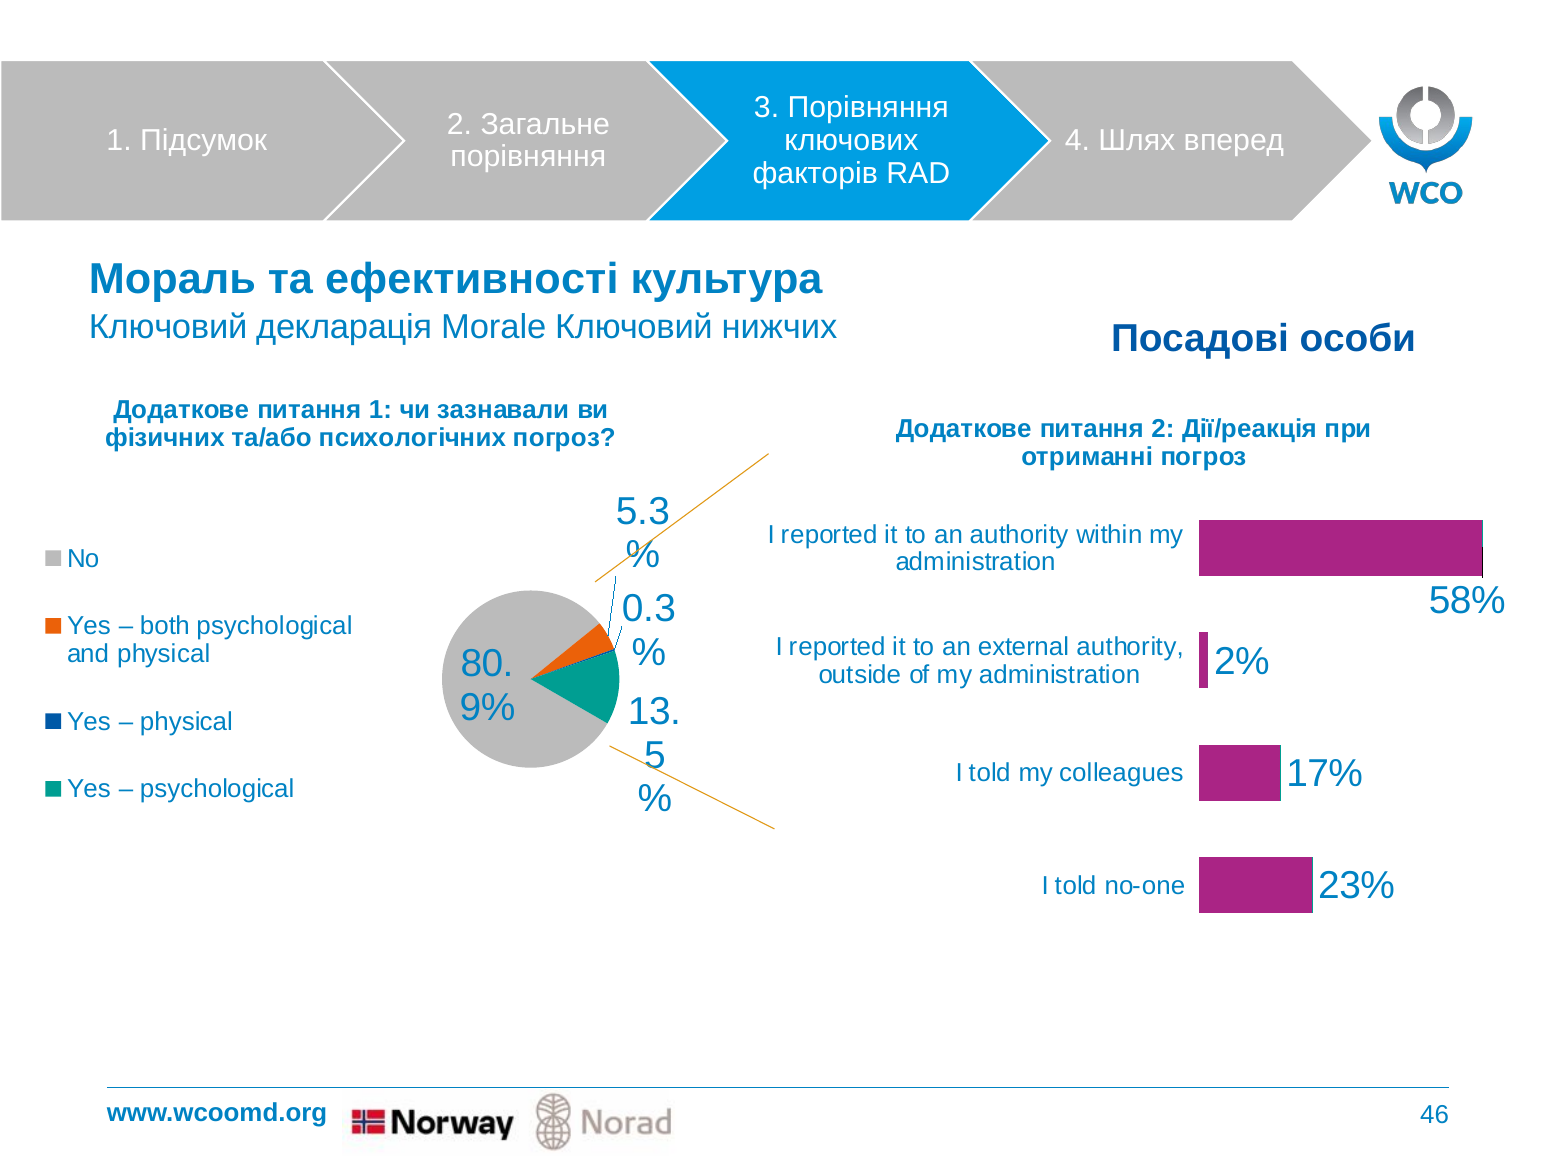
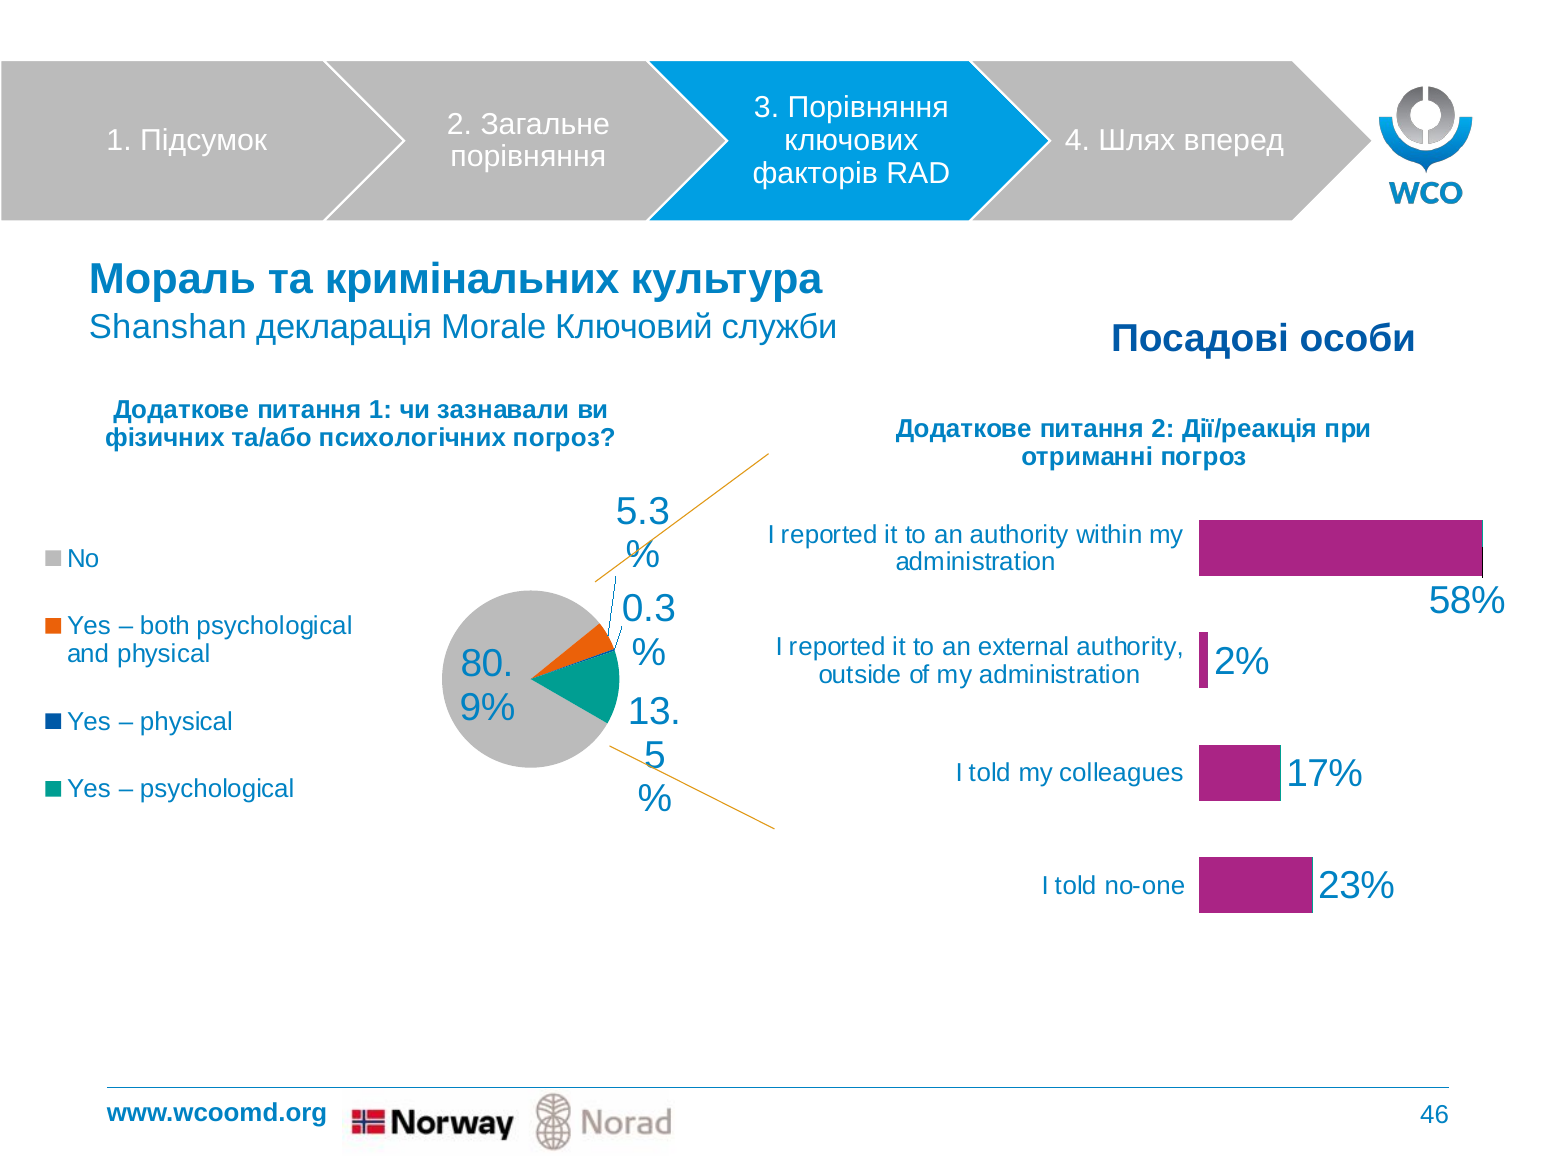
ефективності: ефективності -> кримінальних
Ключовий at (168, 327): Ключовий -> Shanshan
нижчих: нижчих -> служби
